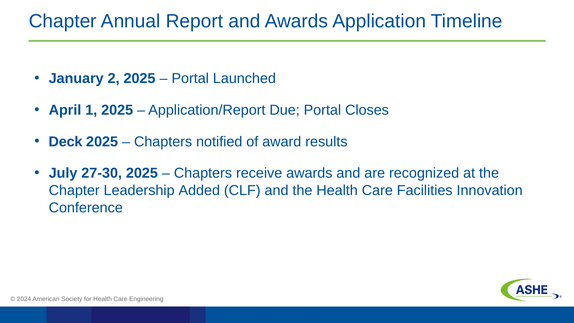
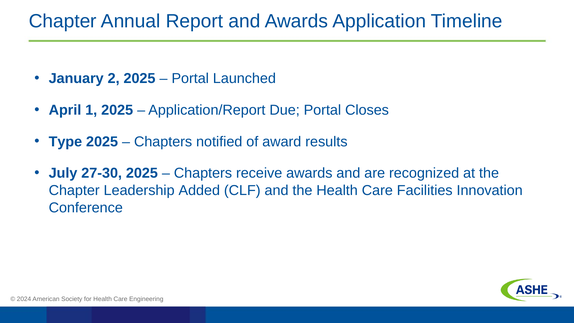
Deck: Deck -> Type
